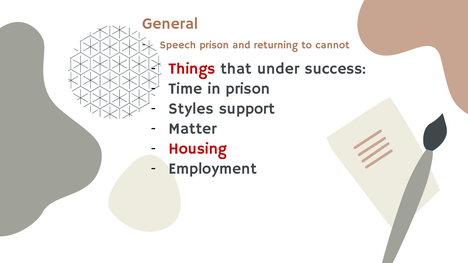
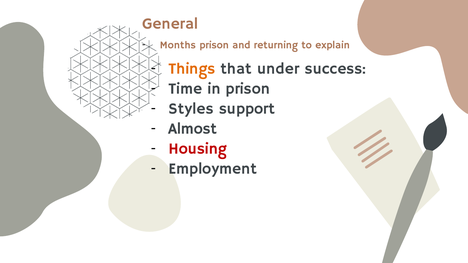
Speech: Speech -> Months
cannot: cannot -> explain
Things colour: red -> orange
Matter: Matter -> Almost
